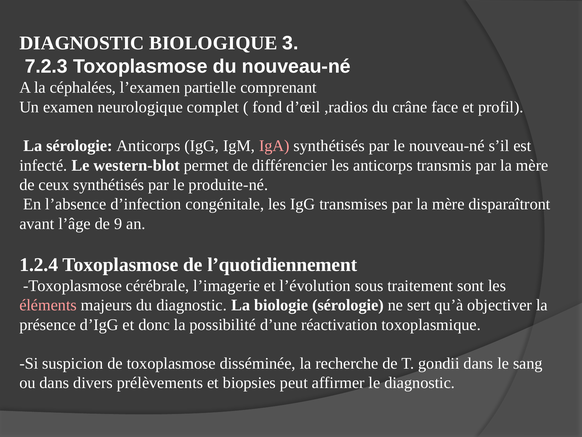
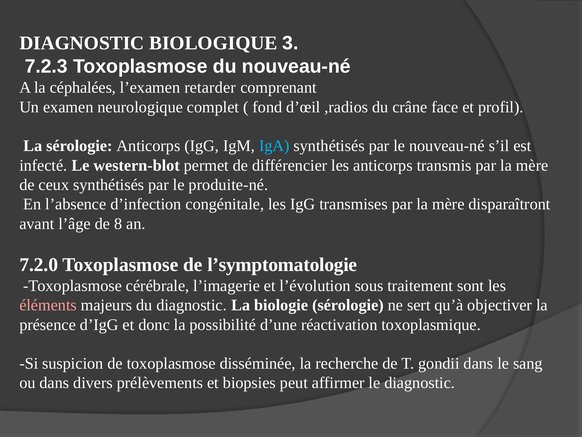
partielle: partielle -> retarder
IgA colour: pink -> light blue
9: 9 -> 8
1.2.4: 1.2.4 -> 7.2.0
l’quotidiennement: l’quotidiennement -> l’symptomatologie
